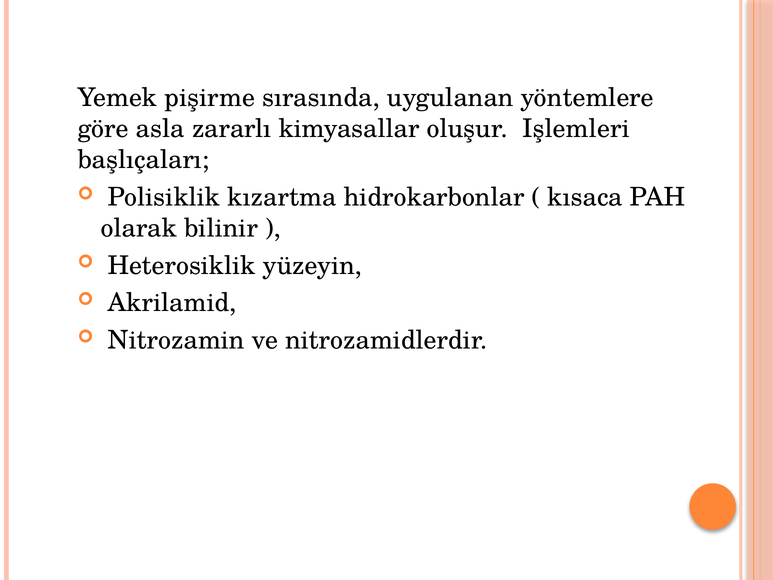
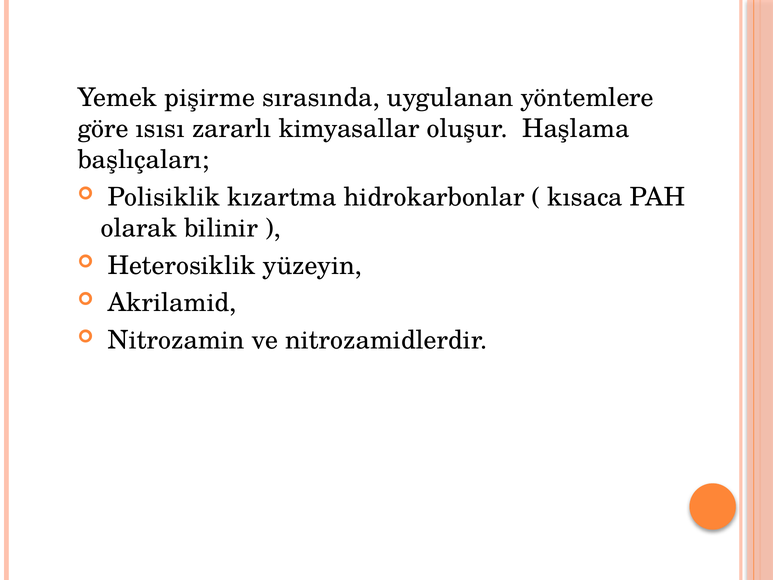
asla: asla -> ısısı
Işlemleri: Işlemleri -> Haşlama
